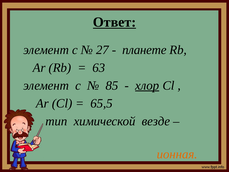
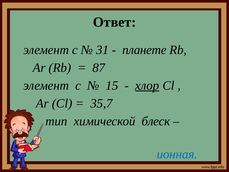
Ответ underline: present -> none
27: 27 -> 31
63: 63 -> 87
85: 85 -> 15
65,5: 65,5 -> 35,7
везде: везде -> блеск
ионная colour: orange -> blue
